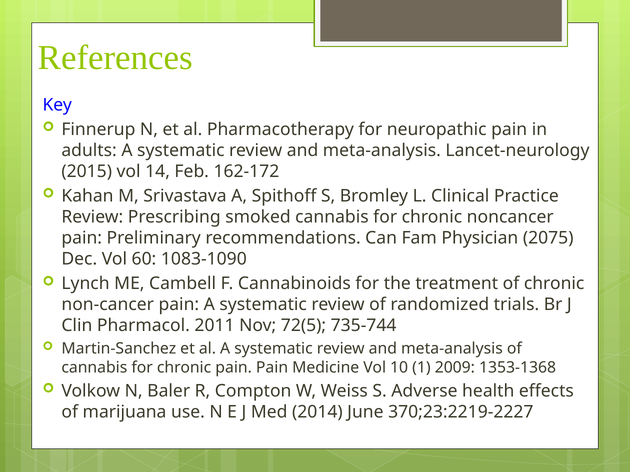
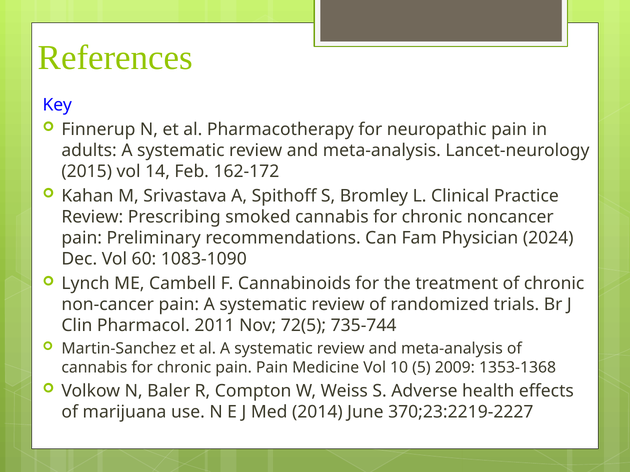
2075: 2075 -> 2024
1: 1 -> 5
